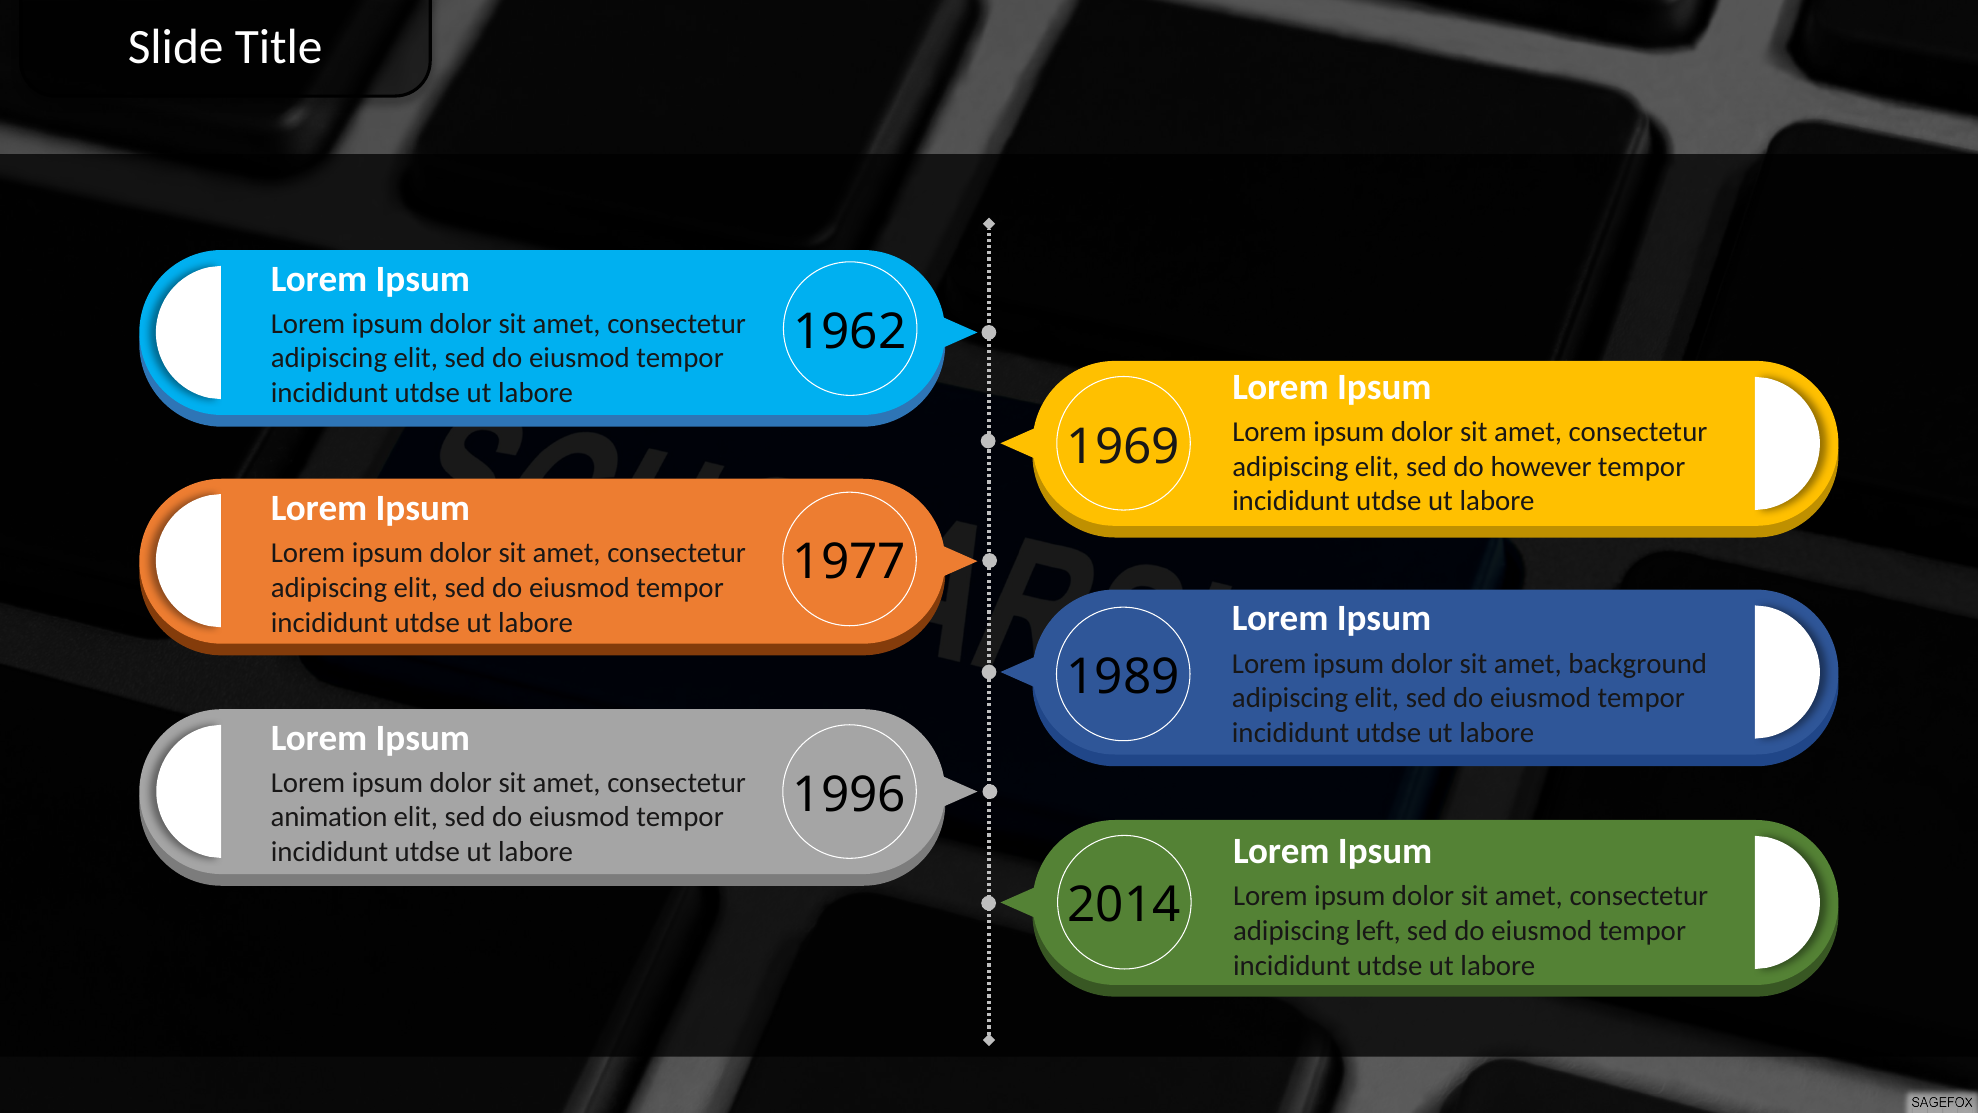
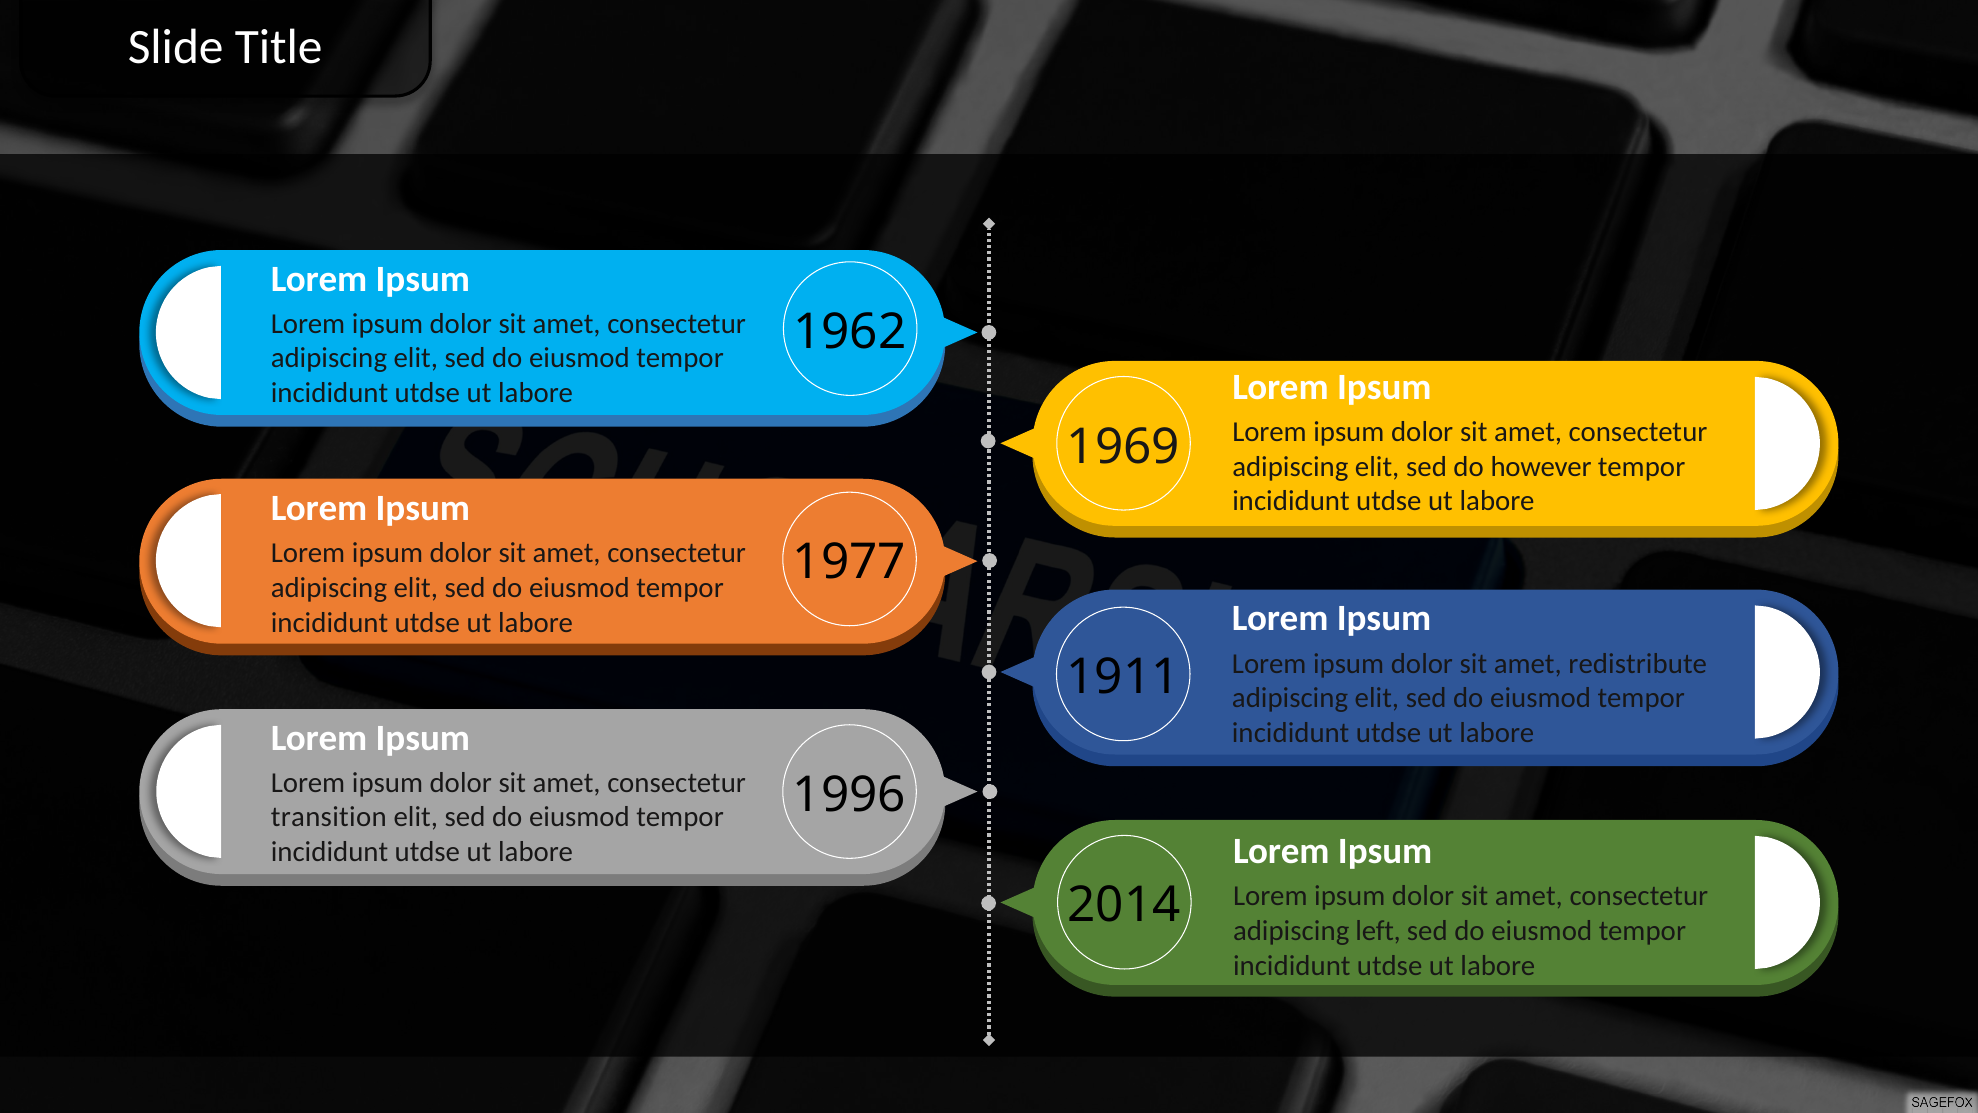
background: background -> redistribute
1989: 1989 -> 1911
animation: animation -> transition
